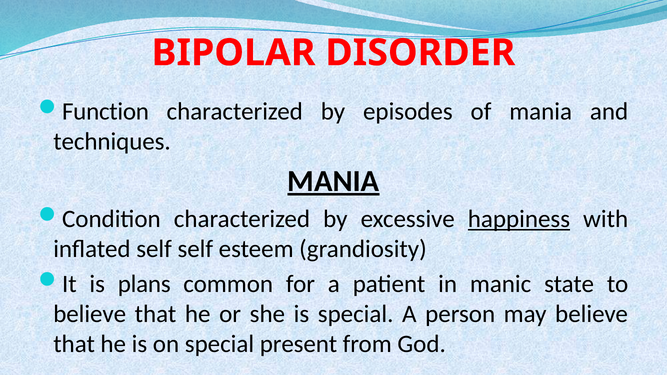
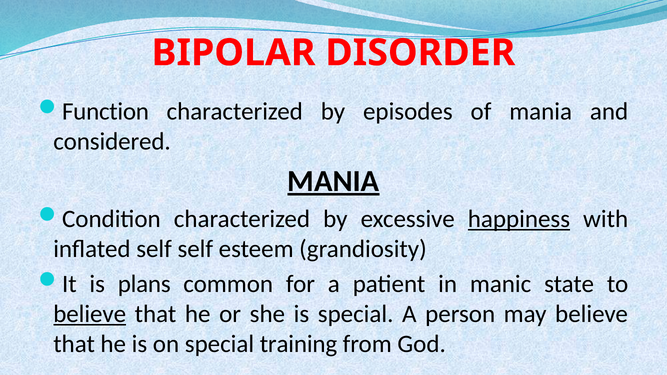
techniques: techniques -> considered
believe at (90, 314) underline: none -> present
present: present -> training
